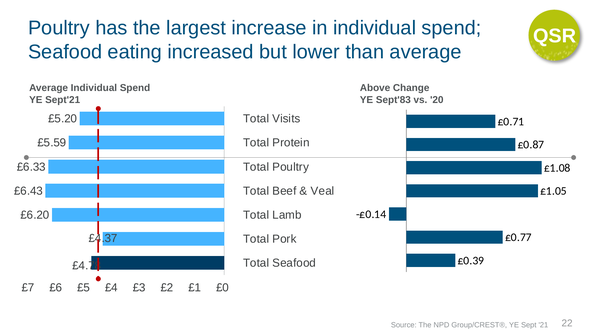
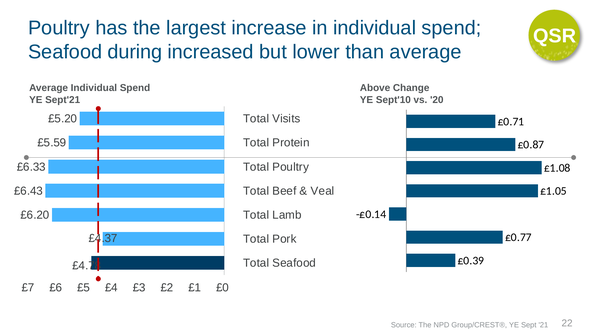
eating: eating -> during
Sept'83: Sept'83 -> Sept'10
